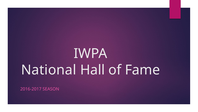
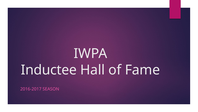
National: National -> Inductee
